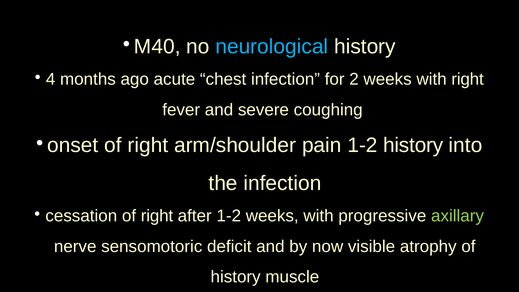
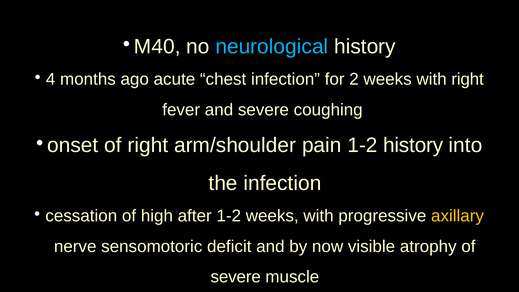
cessation of right: right -> high
axillary colour: light green -> yellow
history at (236, 277): history -> severe
